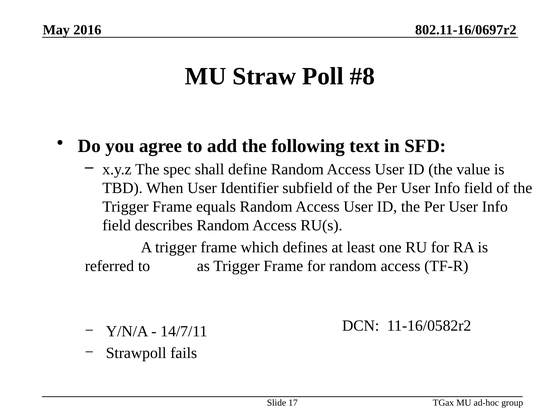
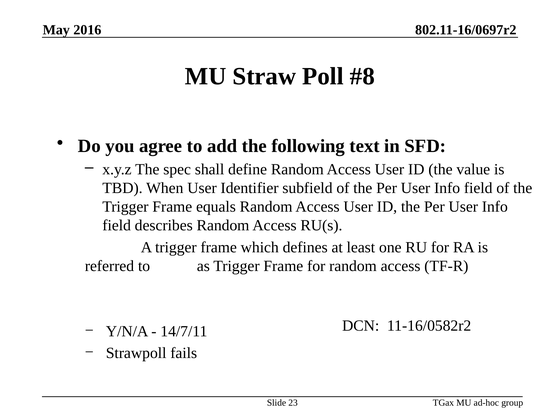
17: 17 -> 23
